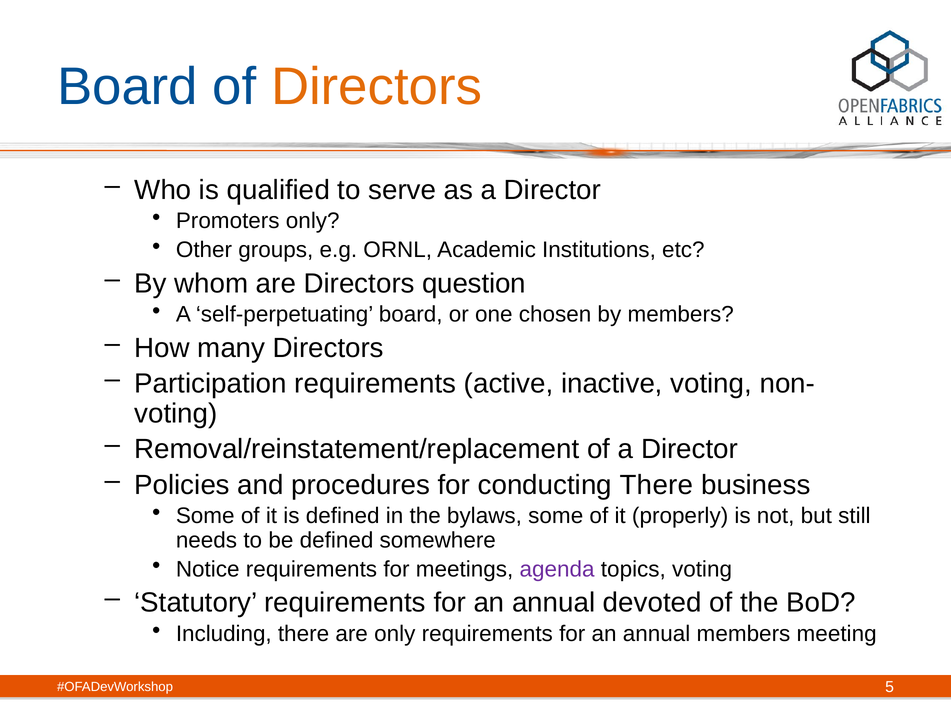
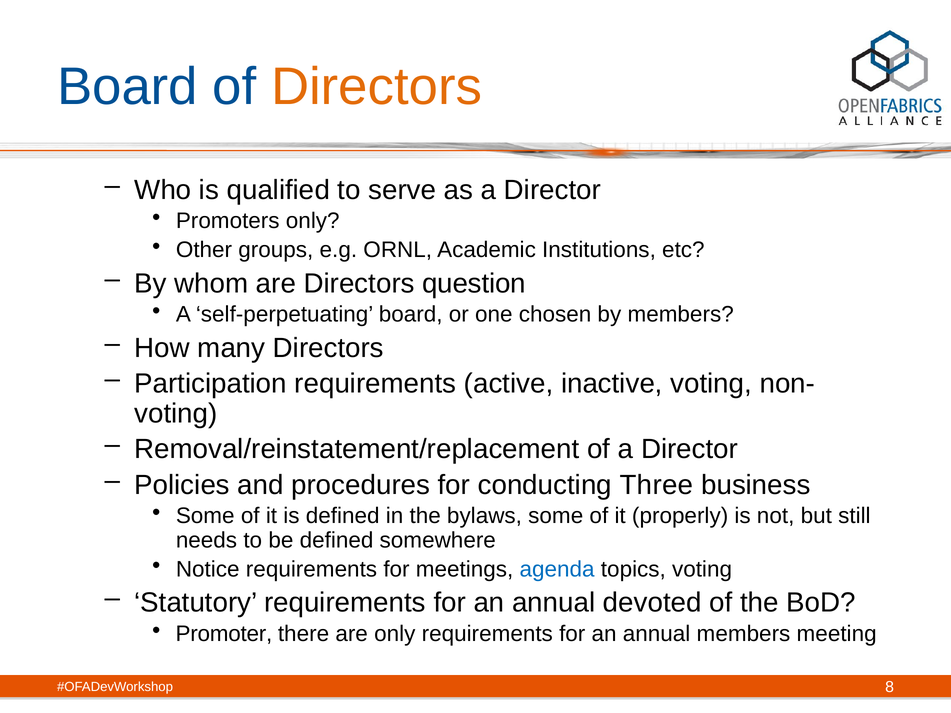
conducting There: There -> Three
agenda colour: purple -> blue
Including: Including -> Promoter
5: 5 -> 8
